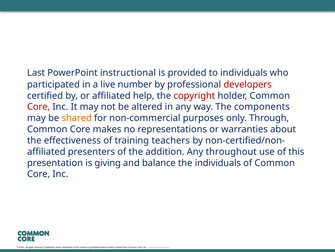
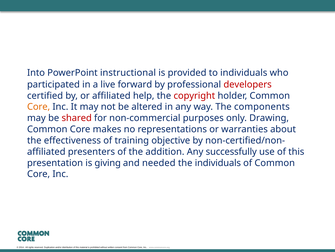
Last: Last -> Into
number: number -> forward
Core at (39, 107) colour: red -> orange
shared colour: orange -> red
Through: Through -> Drawing
teachers: teachers -> objective
throughout: throughout -> successfully
balance: balance -> needed
